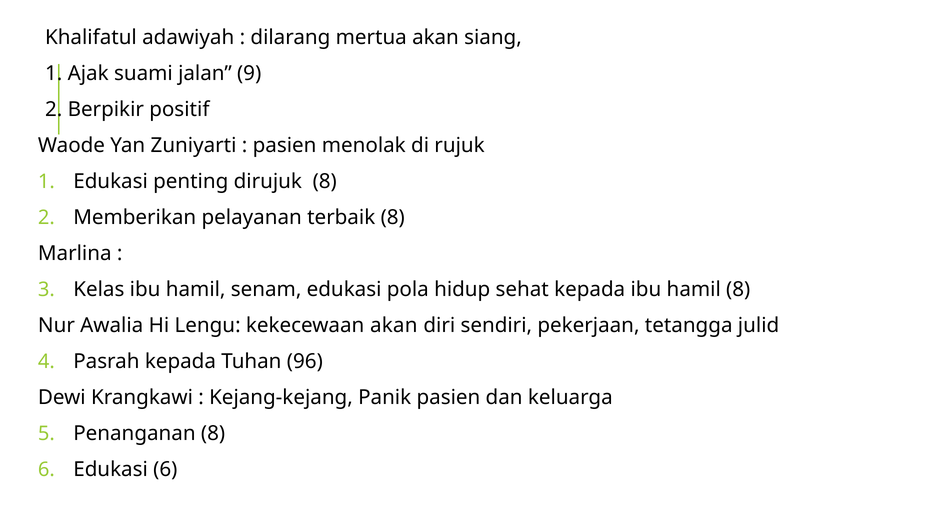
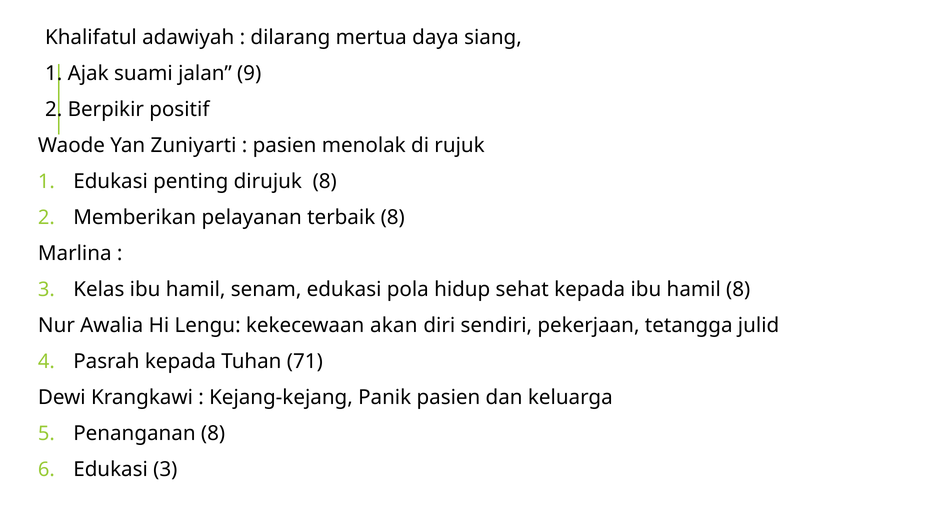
mertua akan: akan -> daya
96: 96 -> 71
Edukasi 6: 6 -> 3
